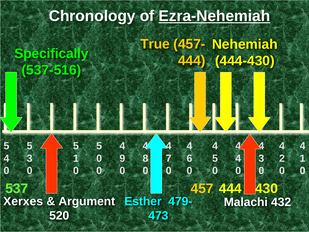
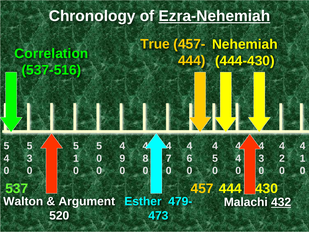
Specifically: Specifically -> Correlation
Xerxes: Xerxes -> Walton
432 underline: none -> present
